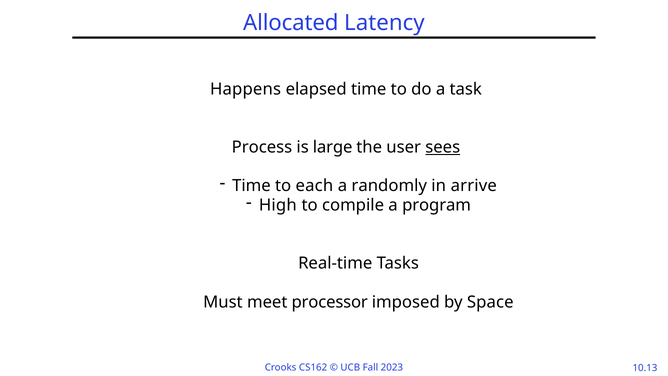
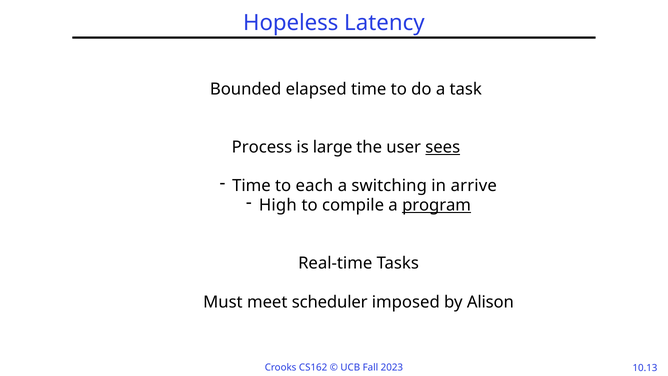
Allocated: Allocated -> Hopeless
Happens: Happens -> Bounded
randomly: randomly -> switching
program underline: none -> present
processor: processor -> scheduler
Space: Space -> Alison
